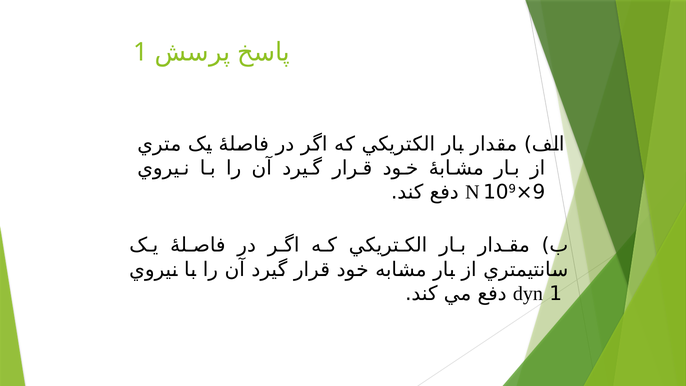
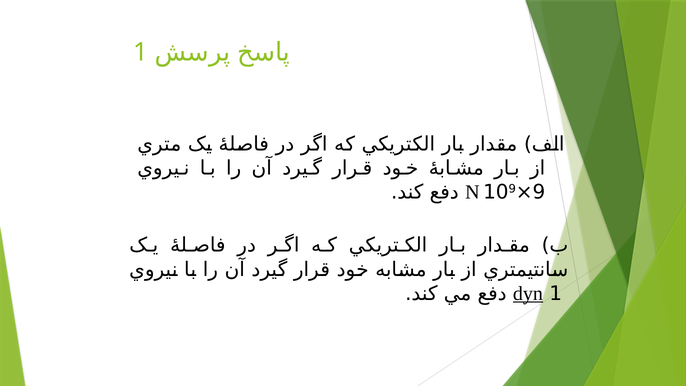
dyn underline: none -> present
